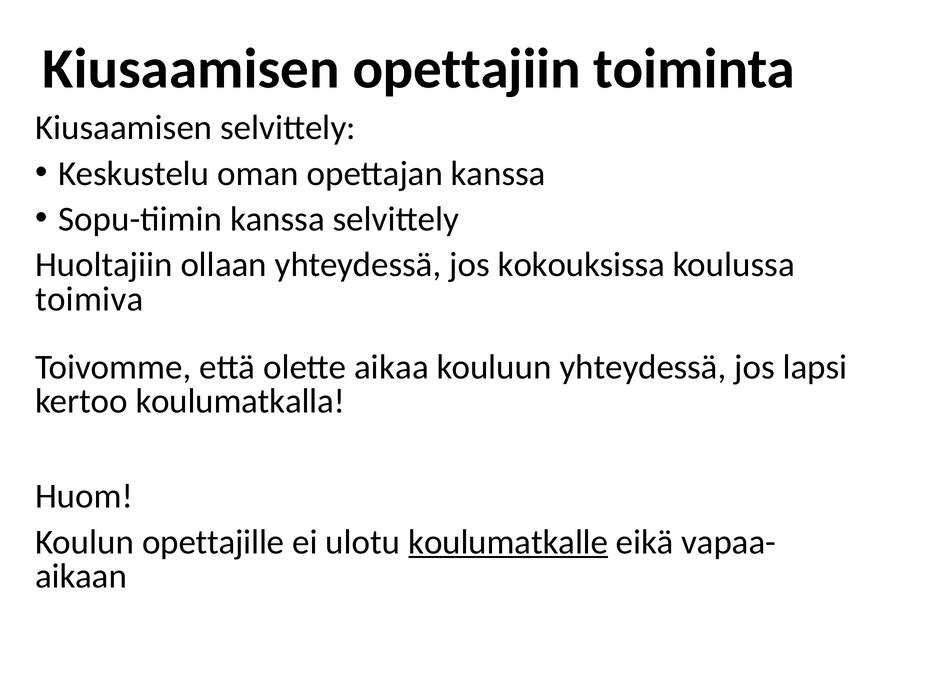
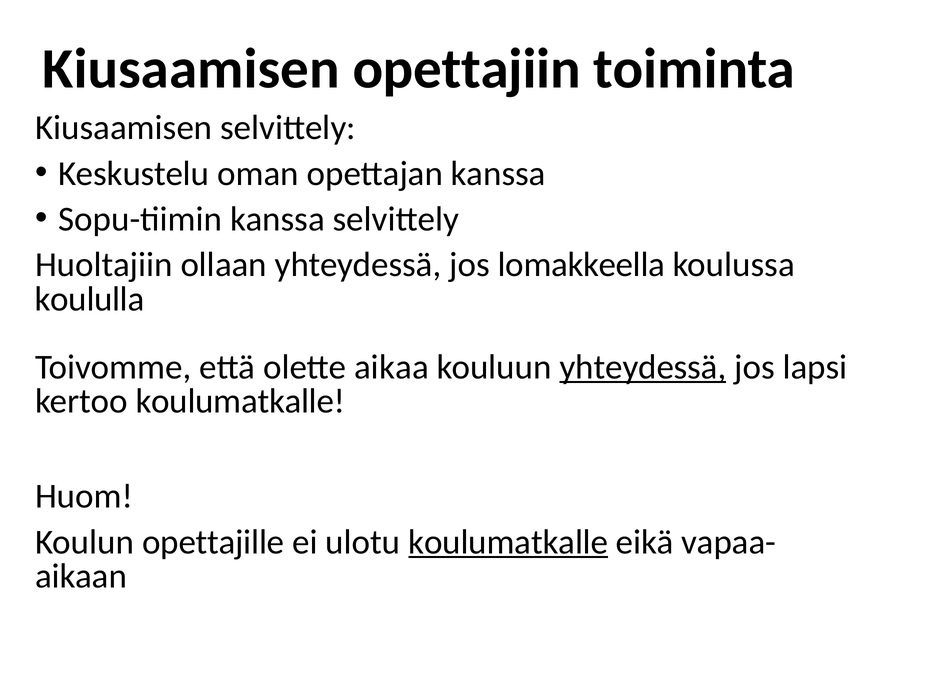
kokouksissa: kokouksissa -> lomakkeella
toimiva: toimiva -> koululla
yhteydessä at (643, 367) underline: none -> present
kertoo koulumatkalla: koulumatkalla -> koulumatkalle
